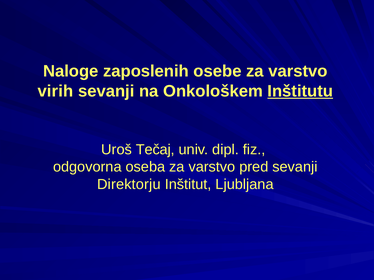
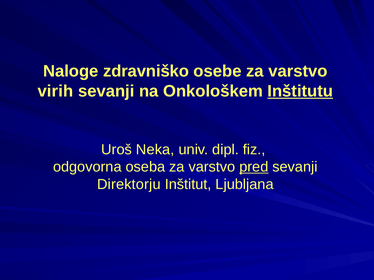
zaposlenih: zaposlenih -> zdravniško
Tečaj: Tečaj -> Neka
pred underline: none -> present
